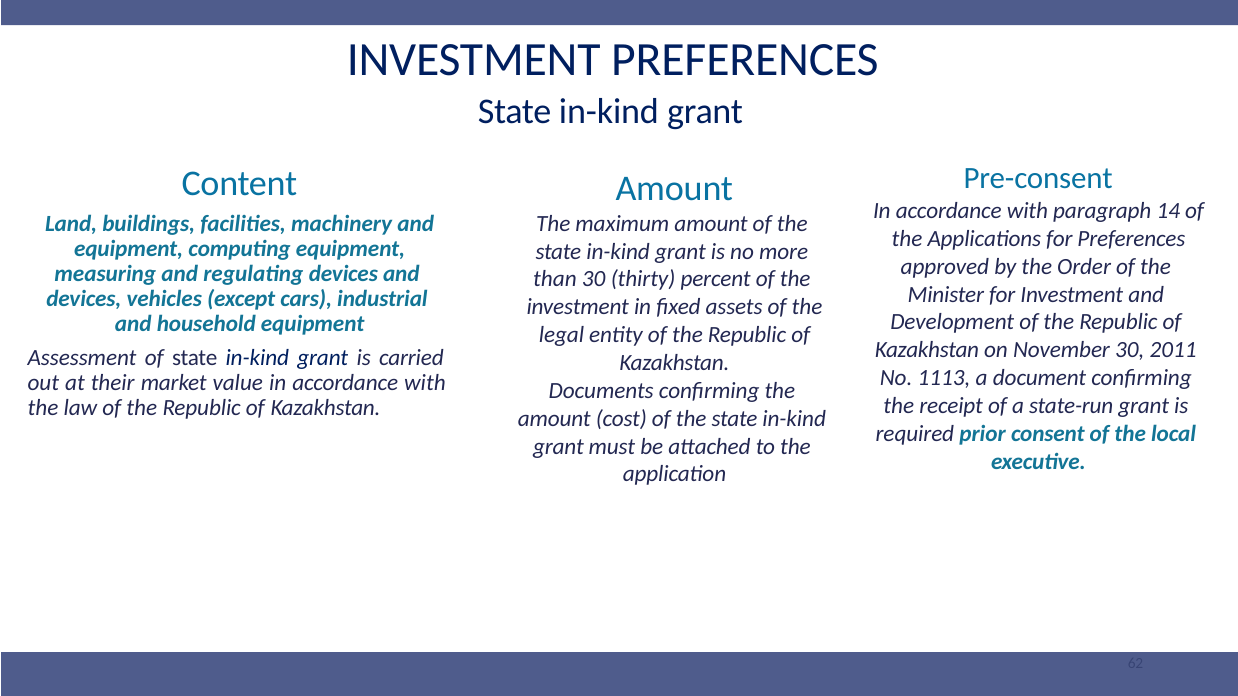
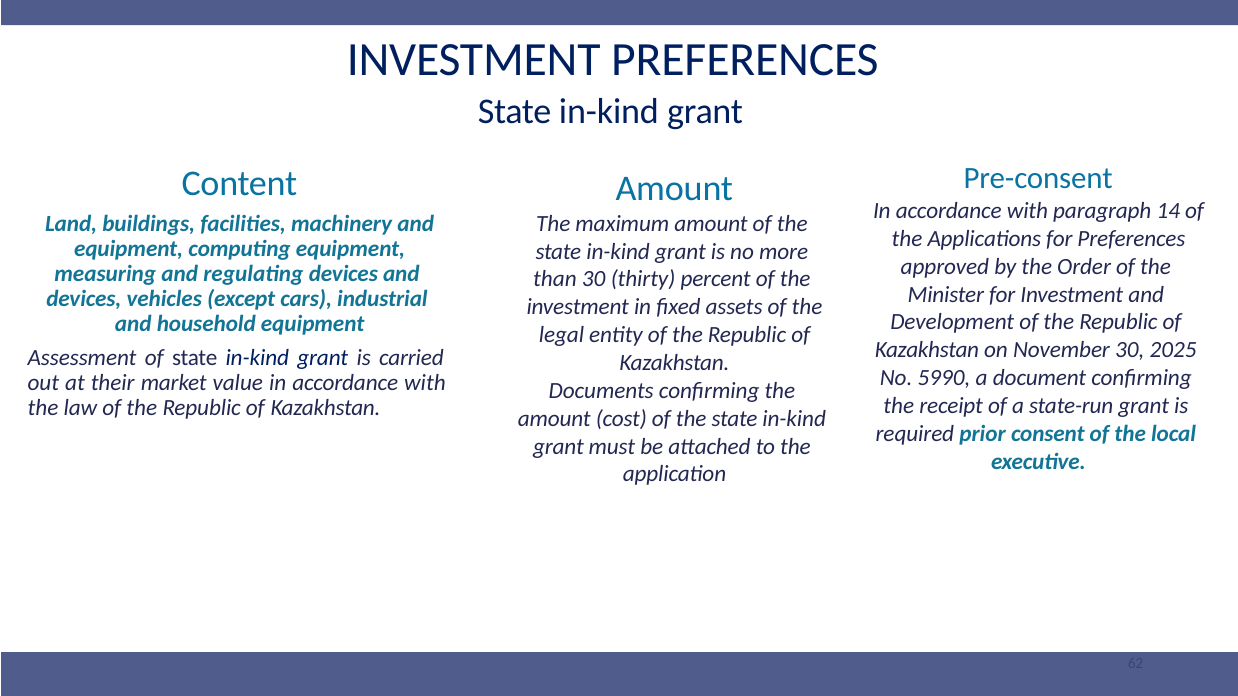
2011: 2011 -> 2025
1113: 1113 -> 5990
